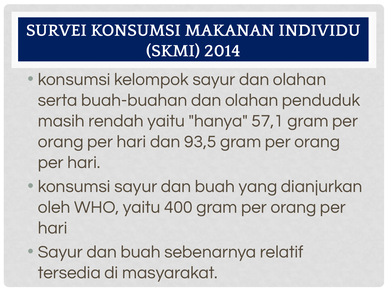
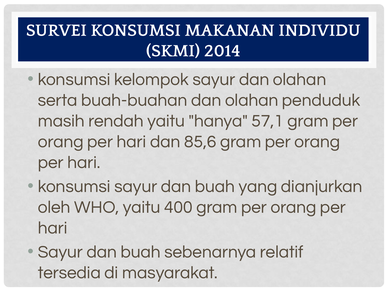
93,5: 93,5 -> 85,6
